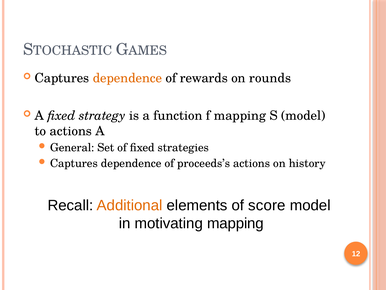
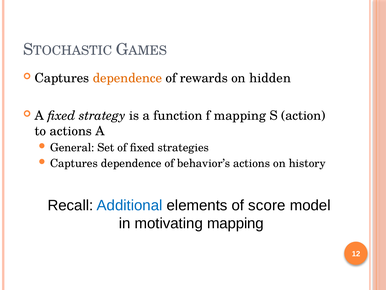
rounds: rounds -> hidden
S model: model -> action
proceeds’s: proceeds’s -> behavior’s
Additional colour: orange -> blue
